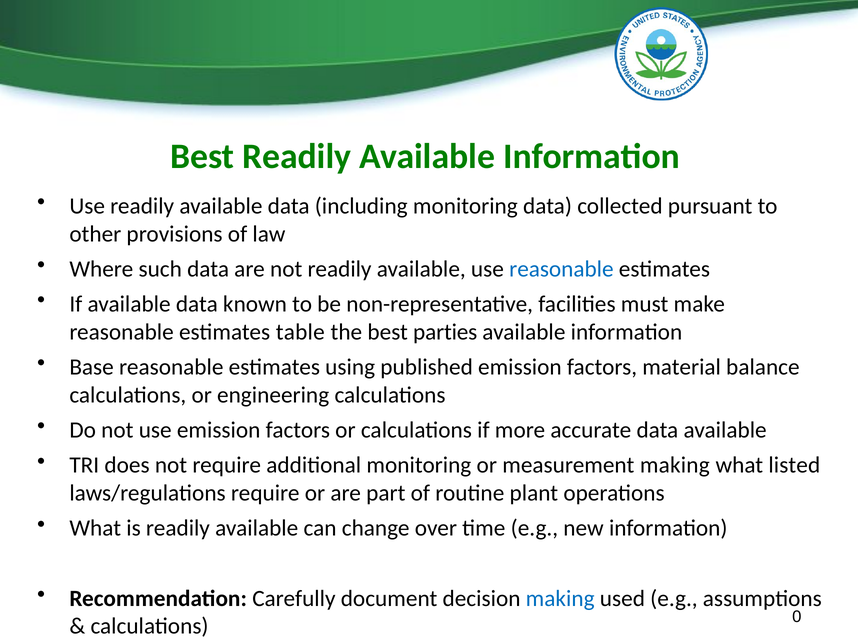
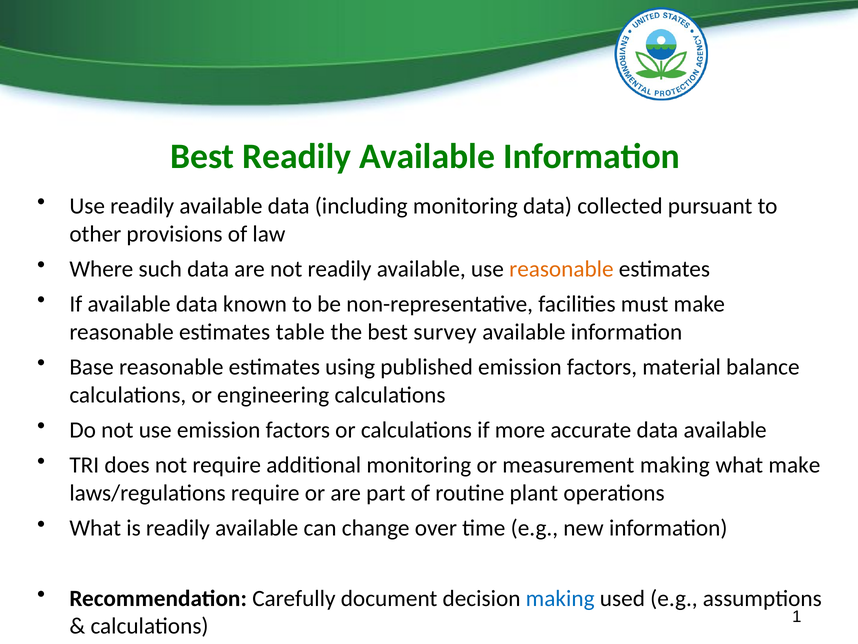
reasonable at (561, 269) colour: blue -> orange
parties: parties -> survey
what listed: listed -> make
0: 0 -> 1
